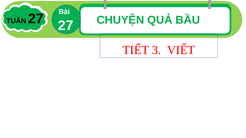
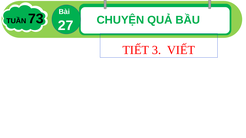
TUẦN 27: 27 -> 73
